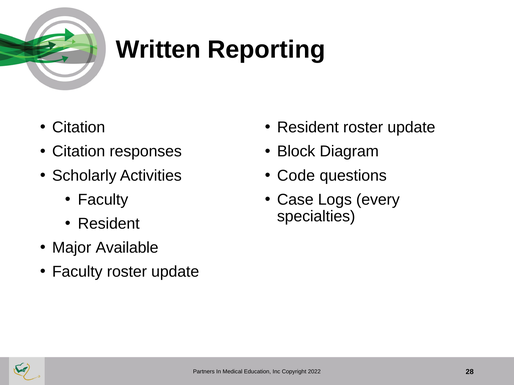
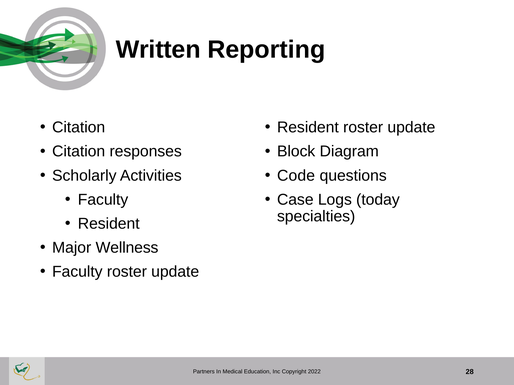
every: every -> today
Available: Available -> Wellness
